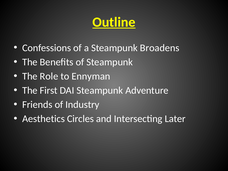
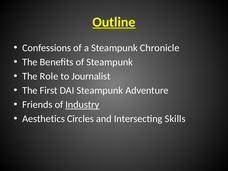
Broadens: Broadens -> Chronicle
Ennyman: Ennyman -> Journalist
Industry underline: none -> present
Later: Later -> Skills
